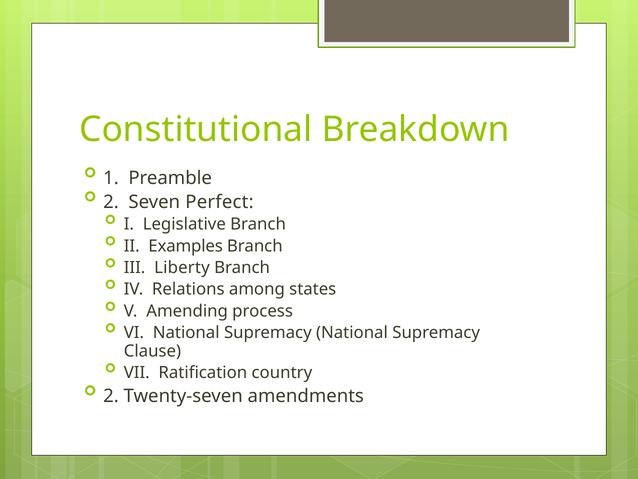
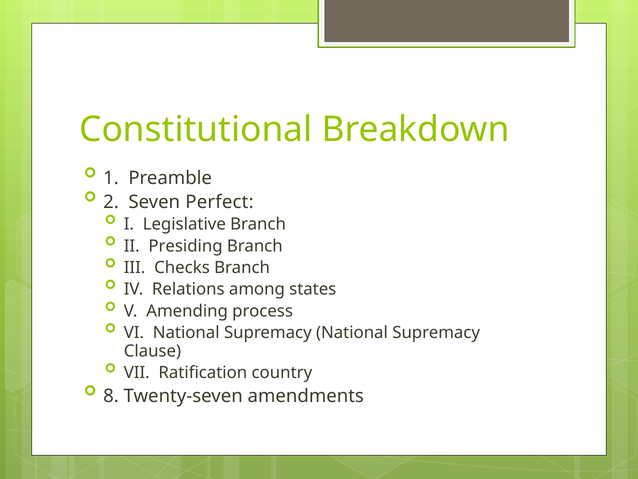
Examples: Examples -> Presiding
Liberty: Liberty -> Checks
2 at (111, 396): 2 -> 8
